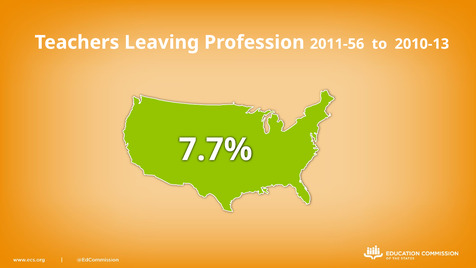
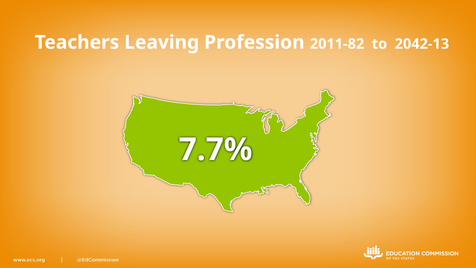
2011-56: 2011-56 -> 2011-82
2010-13: 2010-13 -> 2042-13
